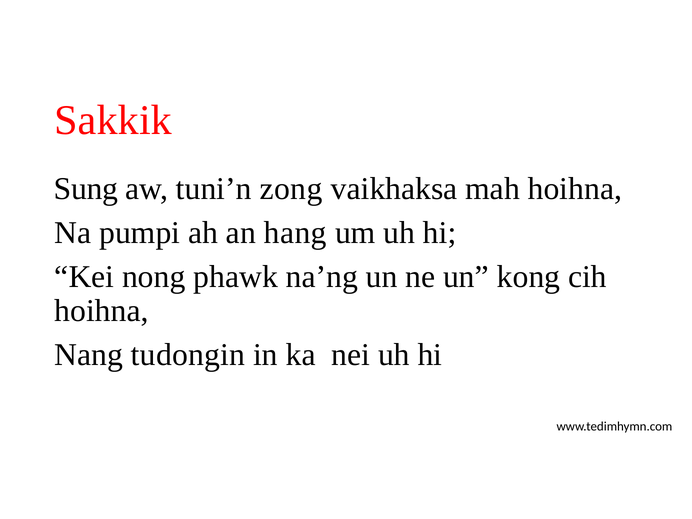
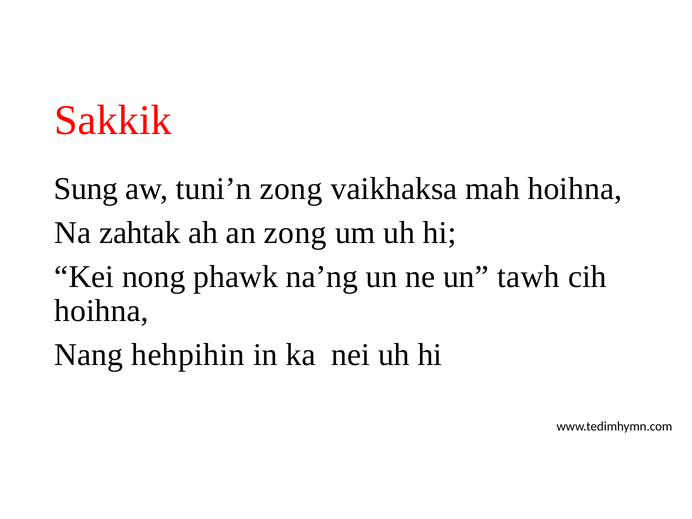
pumpi: pumpi -> zahtak
an hang: hang -> zong
kong: kong -> tawh
tudongin: tudongin -> hehpihin
